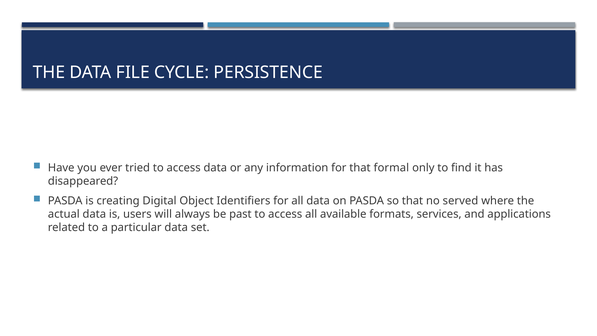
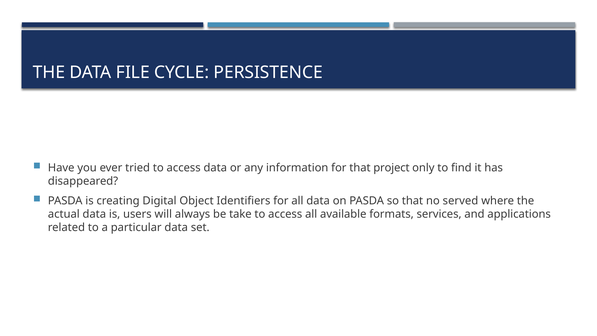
formal: formal -> project
past: past -> take
